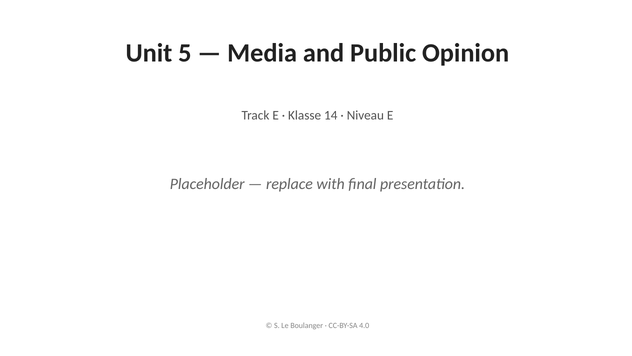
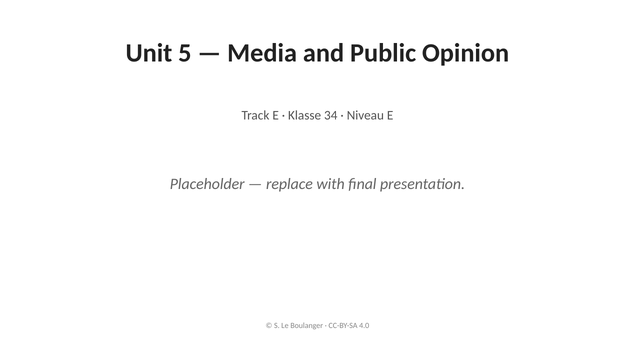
14: 14 -> 34
